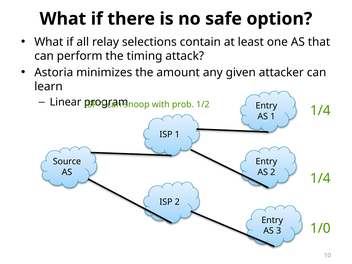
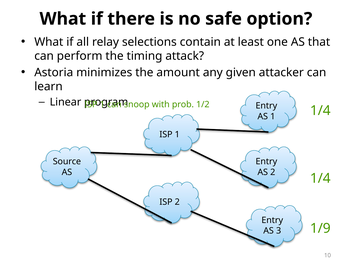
1/0: 1/0 -> 1/9
